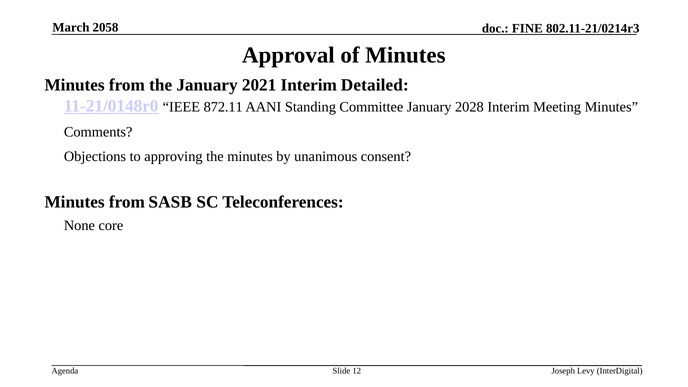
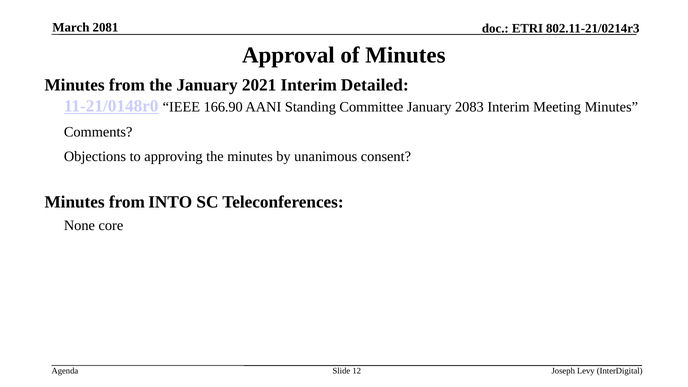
2058: 2058 -> 2081
FINE: FINE -> ETRI
872.11: 872.11 -> 166.90
2028: 2028 -> 2083
SASB: SASB -> INTO
